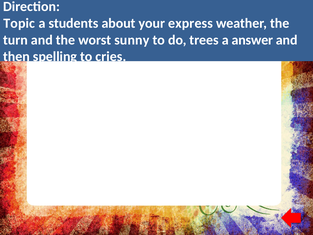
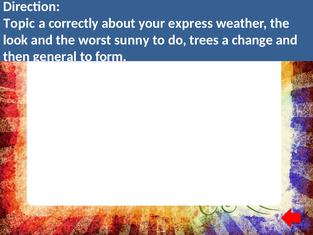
students: students -> correctly
turn: turn -> look
answer: answer -> change
spelling: spelling -> general
cries: cries -> form
